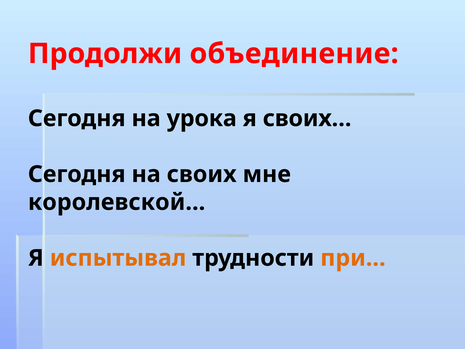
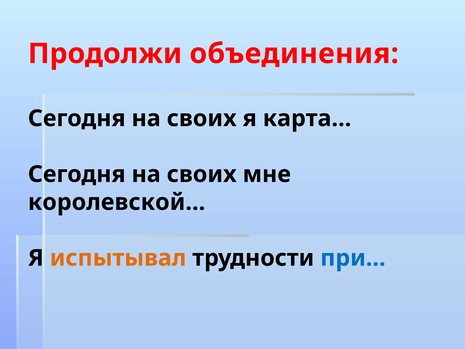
объединение: объединение -> объединения
урока at (202, 118): урока -> своих
своих…: своих… -> карта…
при… colour: orange -> blue
